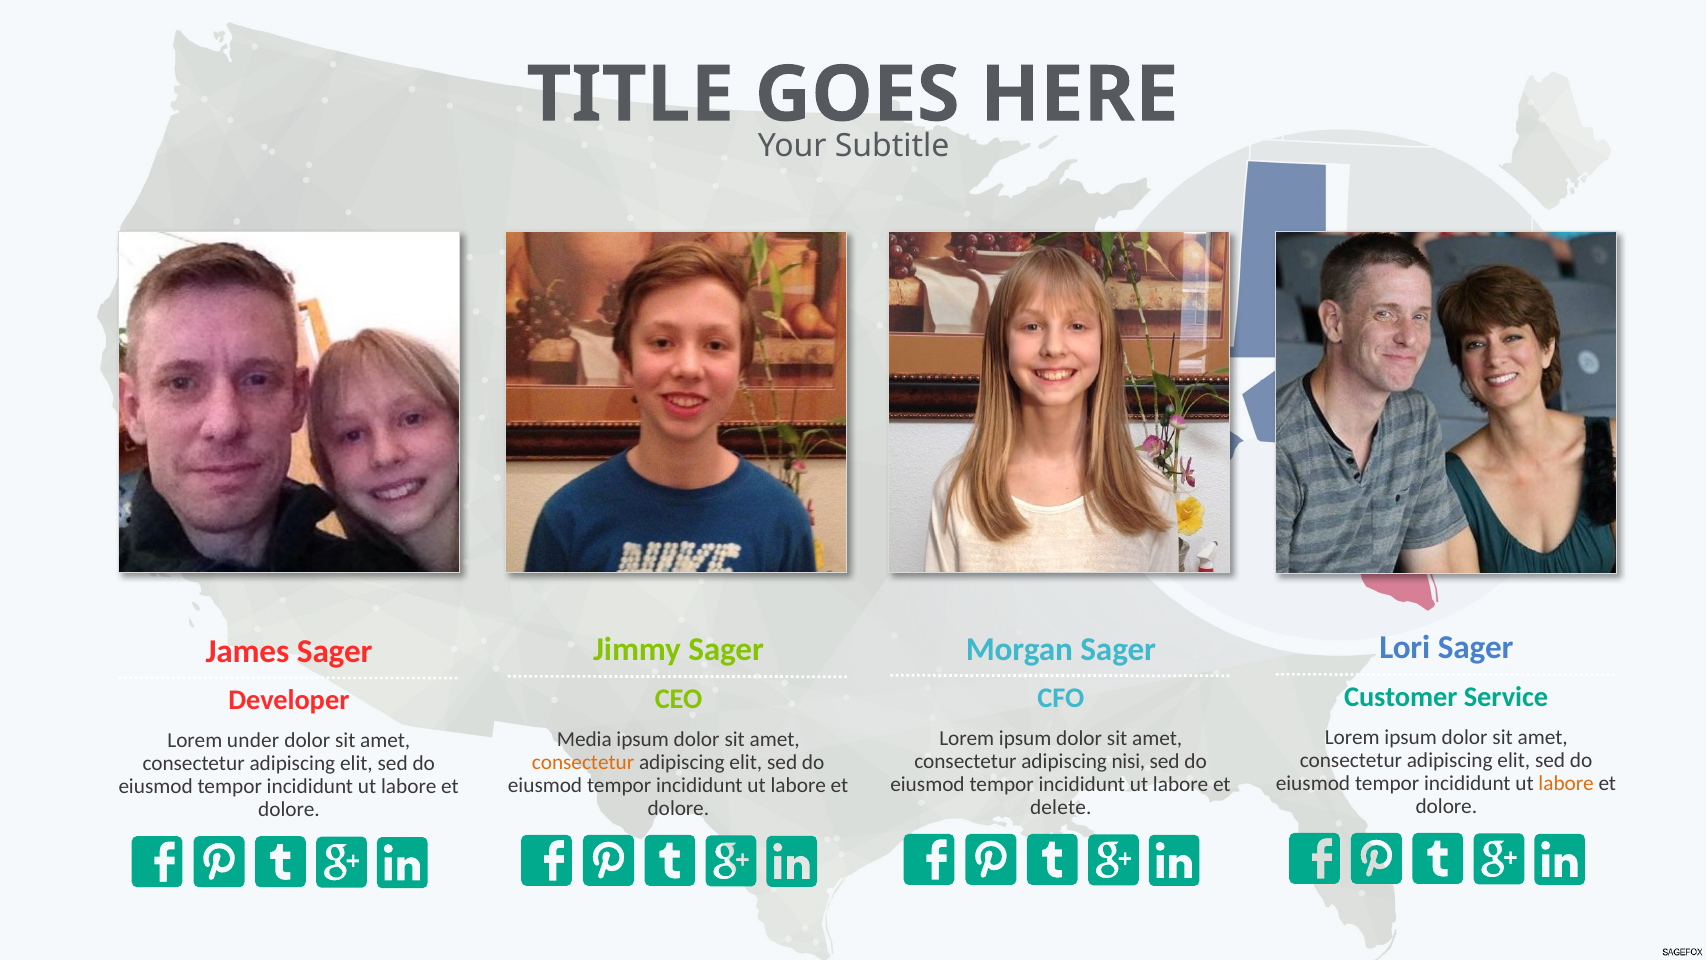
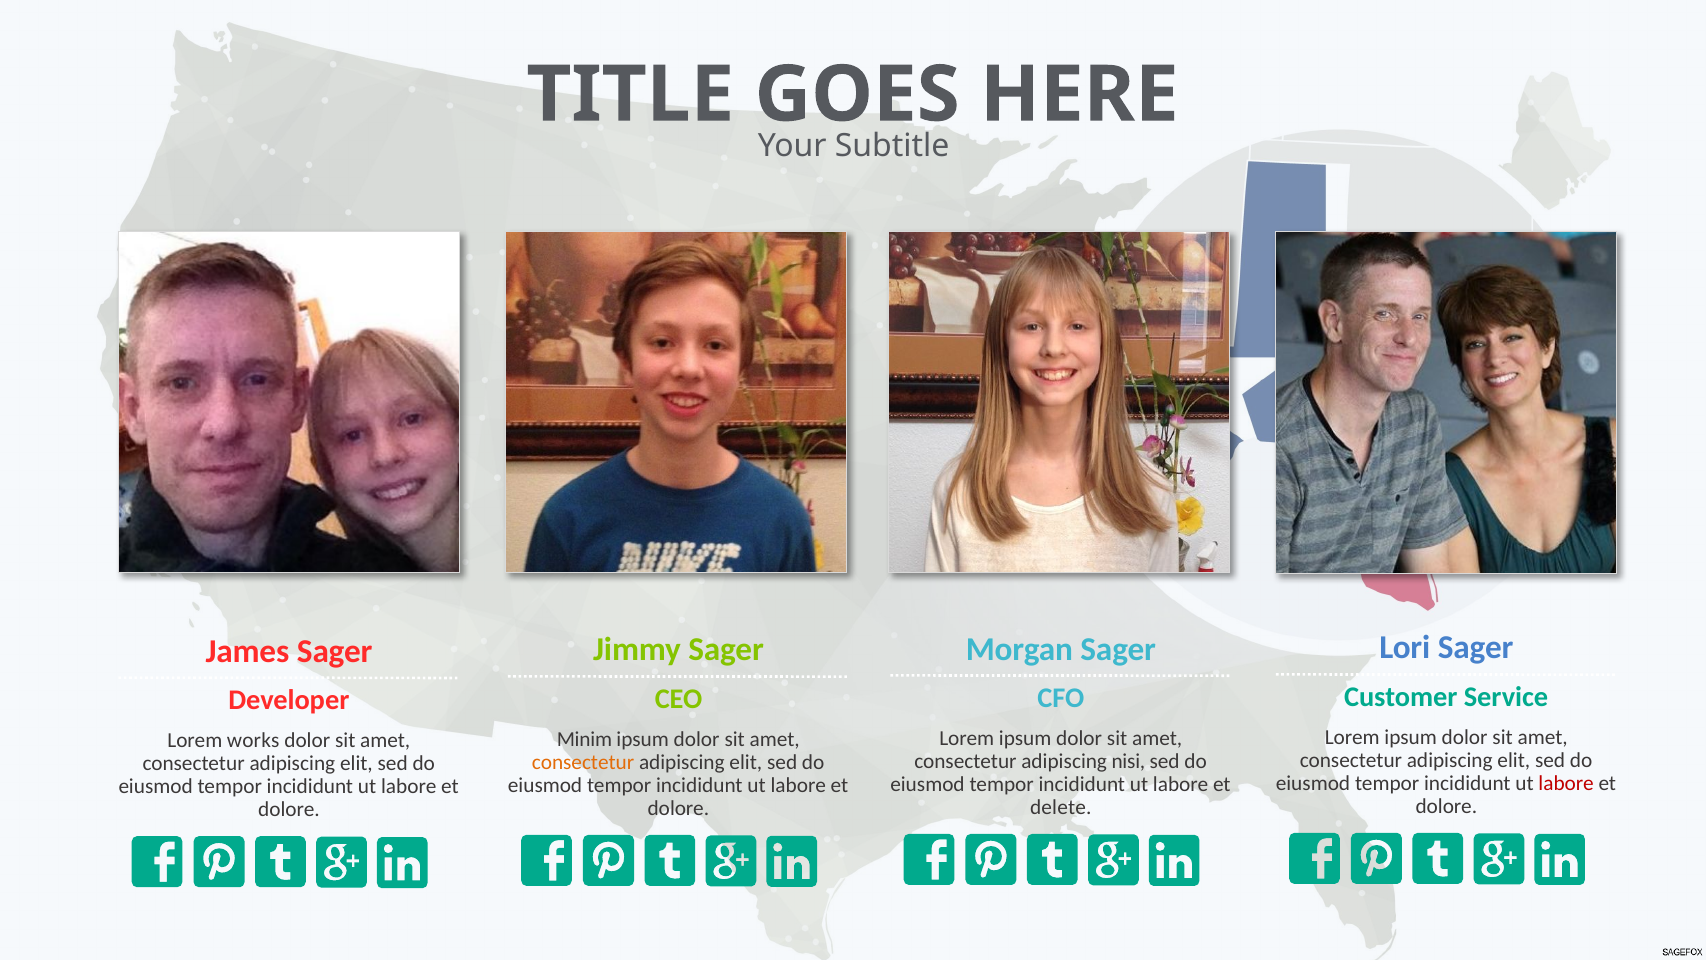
Media: Media -> Minim
under: under -> works
labore at (1566, 783) colour: orange -> red
